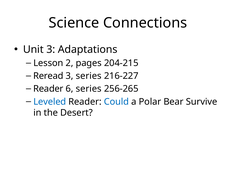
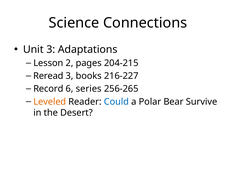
3 series: series -> books
Reader at (48, 89): Reader -> Record
Leveled colour: blue -> orange
